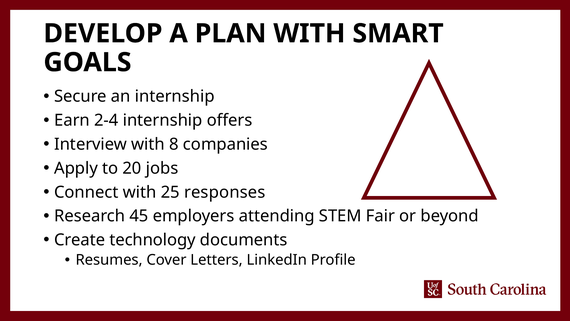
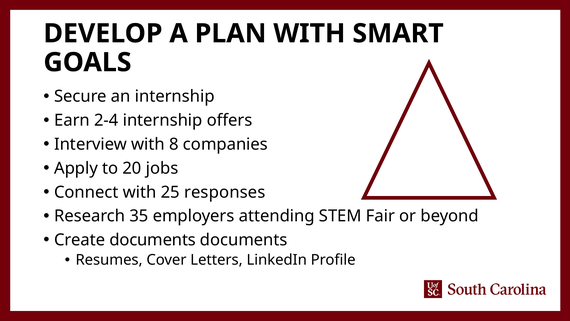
45: 45 -> 35
Create technology: technology -> documents
